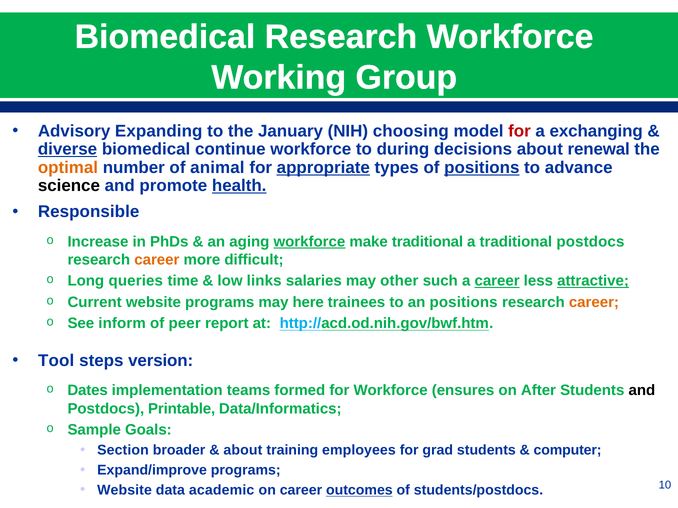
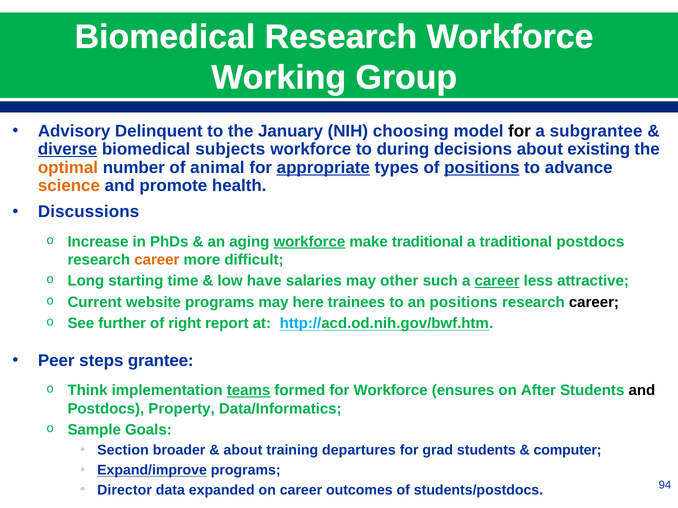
Expanding: Expanding -> Delinquent
for at (519, 131) colour: red -> black
exchanging: exchanging -> subgrantee
continue: continue -> subjects
renewal: renewal -> existing
science colour: black -> orange
health underline: present -> none
Responsible: Responsible -> Discussions
queries: queries -> starting
links: links -> have
attractive underline: present -> none
career at (594, 303) colour: orange -> black
inform: inform -> further
peer: peer -> right
Tool: Tool -> Peer
version: version -> grantee
Dates: Dates -> Think
teams underline: none -> present
Printable: Printable -> Property
employees: employees -> departures
Expand/improve underline: none -> present
Website at (125, 491): Website -> Director
academic: academic -> expanded
outcomes underline: present -> none
10: 10 -> 94
